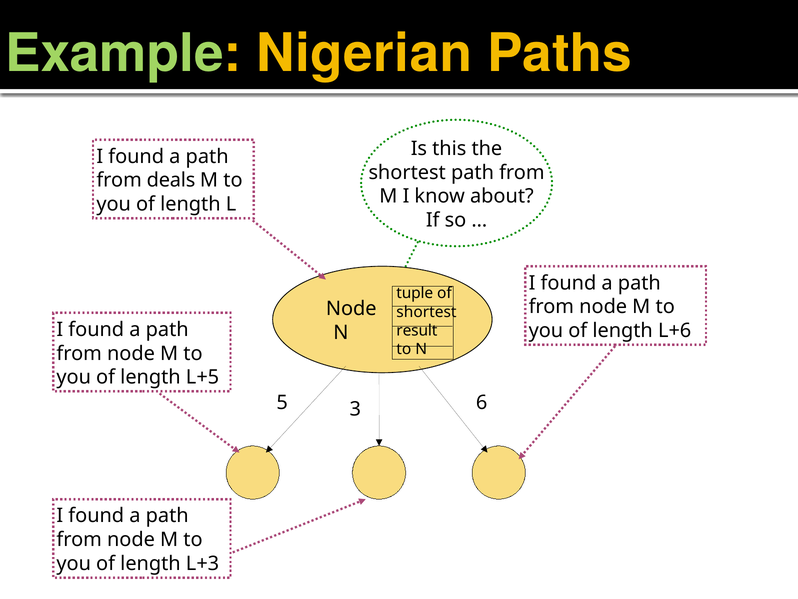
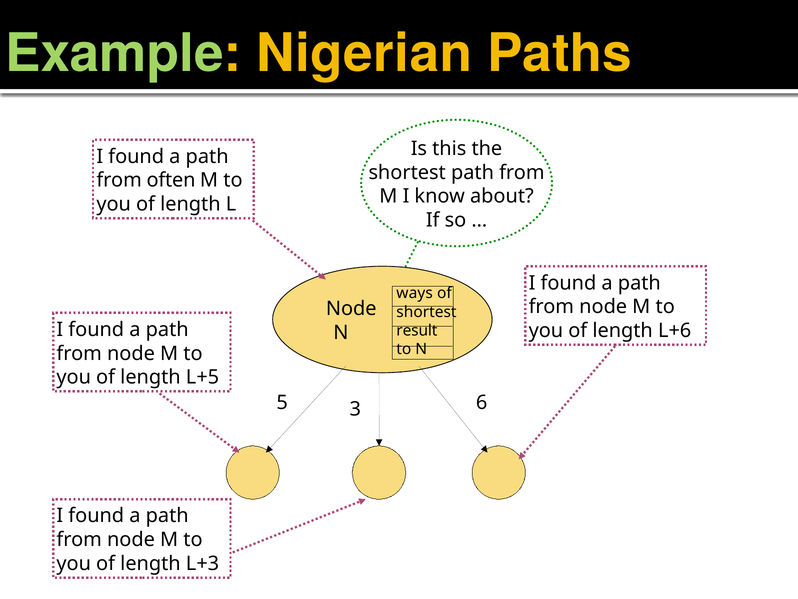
deals: deals -> often
tuple: tuple -> ways
